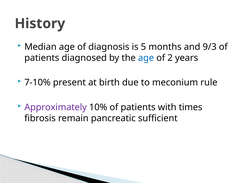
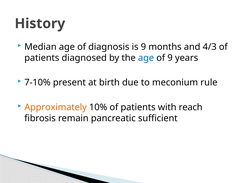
is 5: 5 -> 9
9/3: 9/3 -> 4/3
of 2: 2 -> 9
Approximately colour: purple -> orange
times: times -> reach
